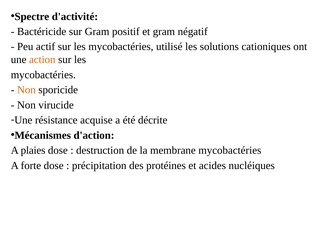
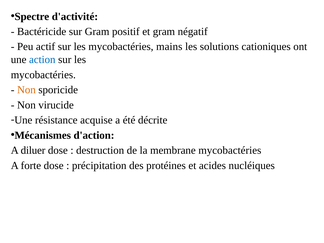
utilisé: utilisé -> mains
action colour: orange -> blue
plaies: plaies -> diluer
